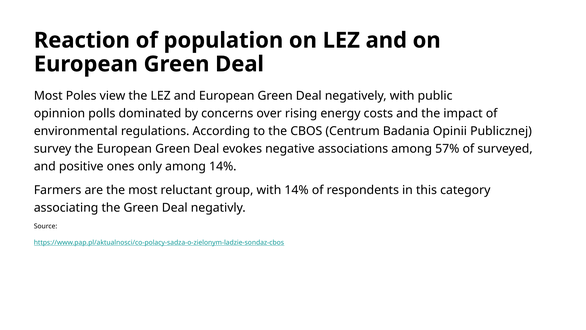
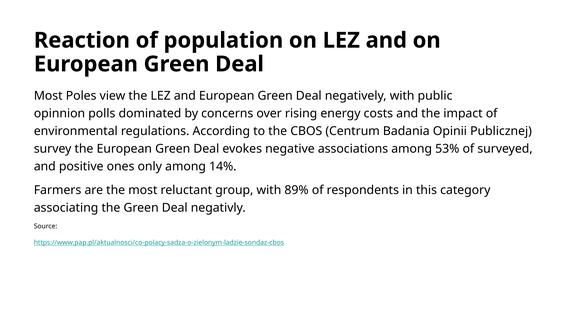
57%: 57% -> 53%
with 14%: 14% -> 89%
